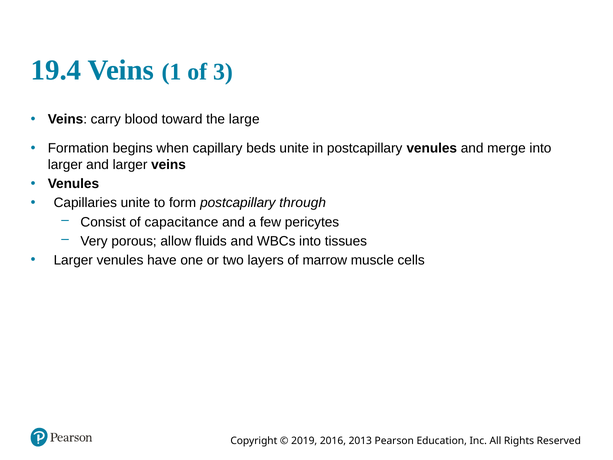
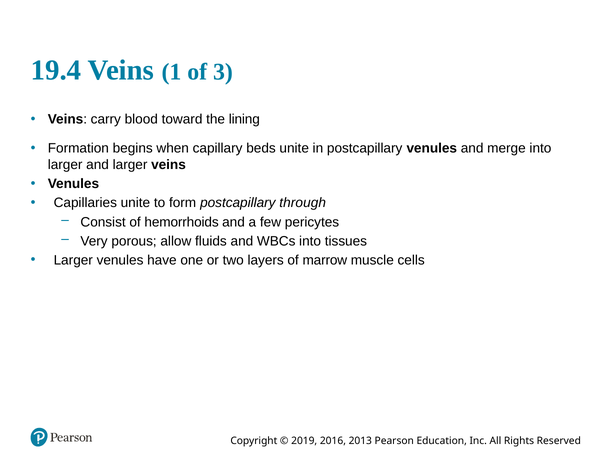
large: large -> lining
capacitance: capacitance -> hemorrhoids
